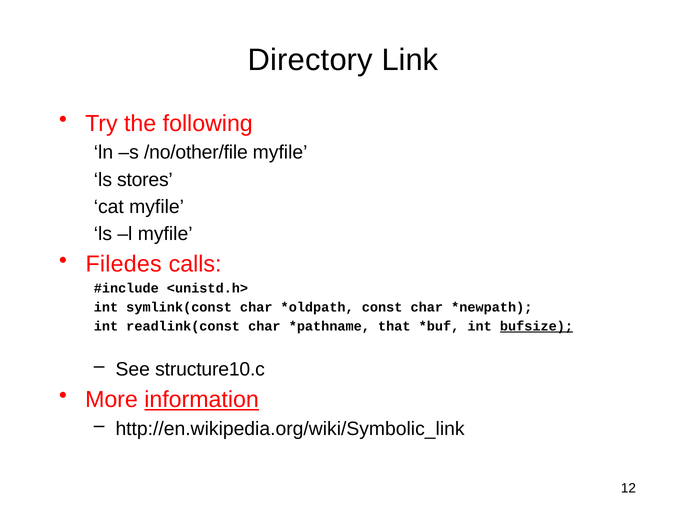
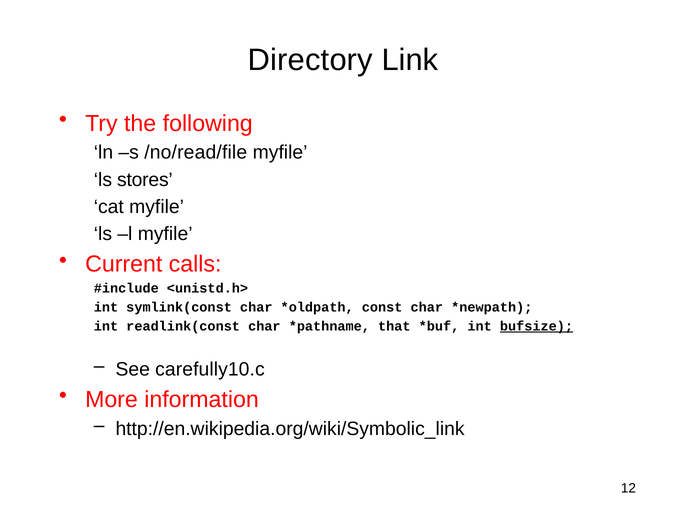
/no/other/file: /no/other/file -> /no/read/file
Filedes: Filedes -> Current
structure10.c: structure10.c -> carefully10.c
information underline: present -> none
